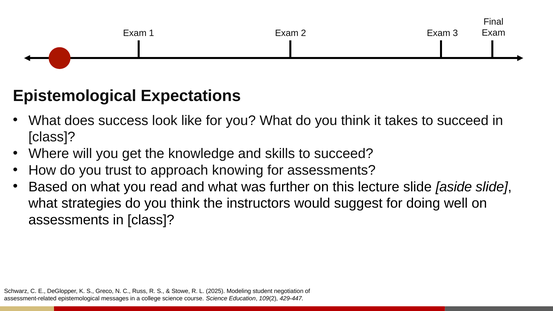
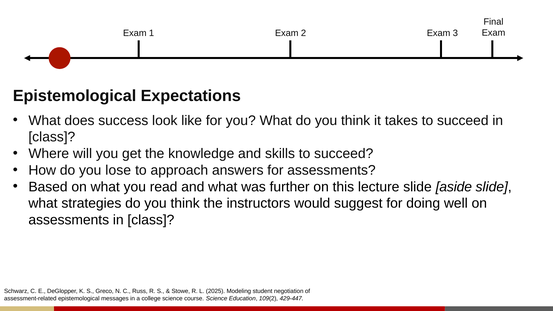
trust: trust -> lose
knowing: knowing -> answers
